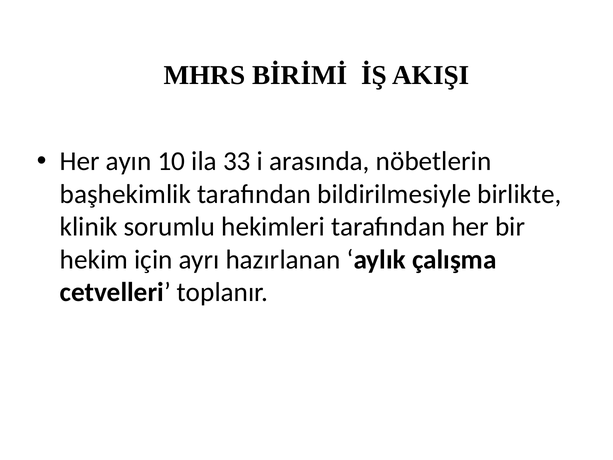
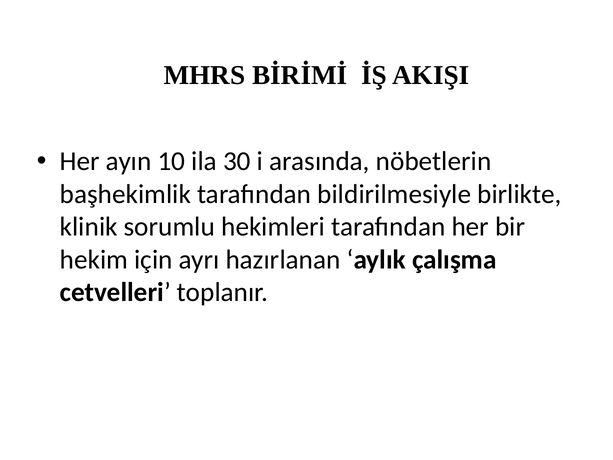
33: 33 -> 30
